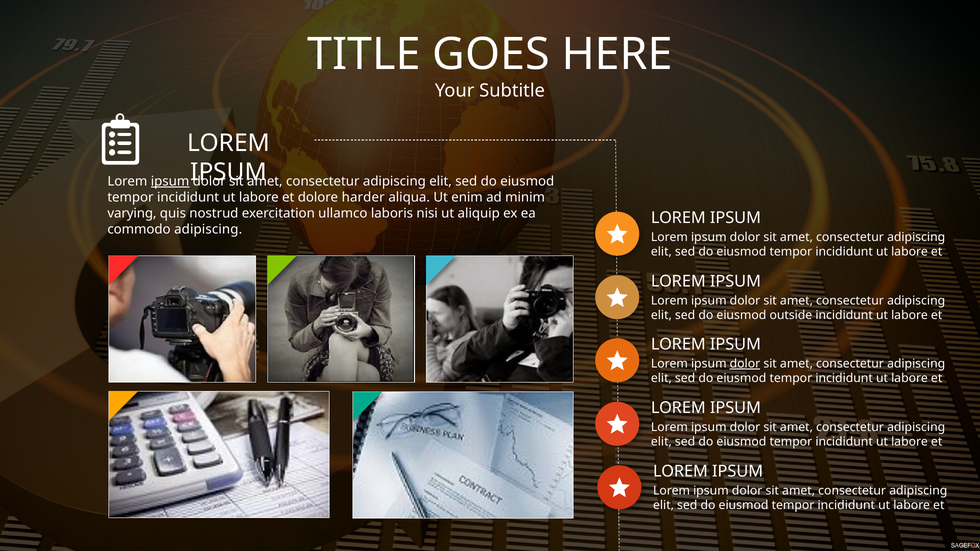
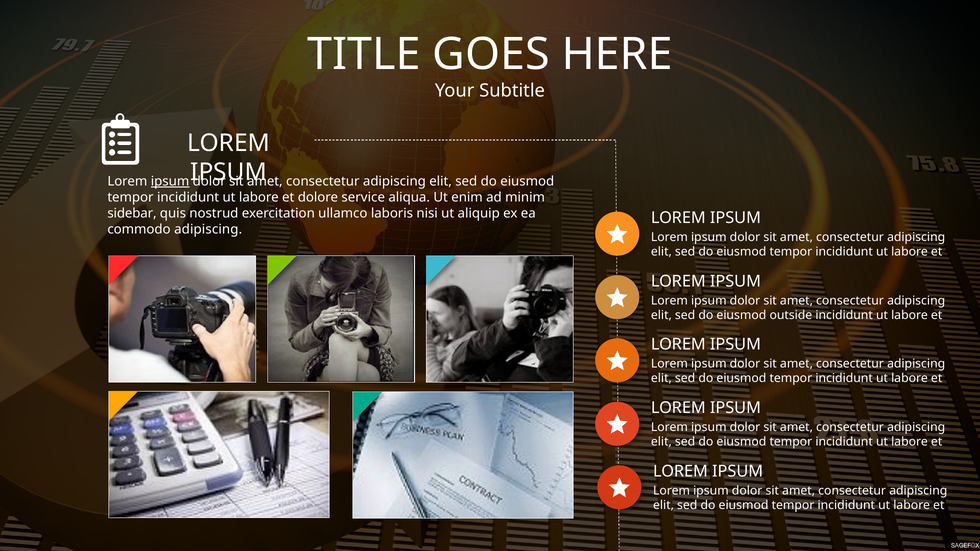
harder: harder -> service
varying: varying -> sidebar
dolor at (745, 364) underline: present -> none
